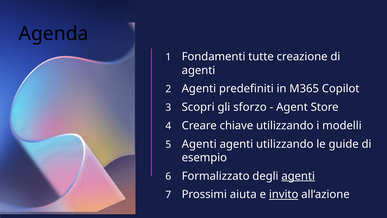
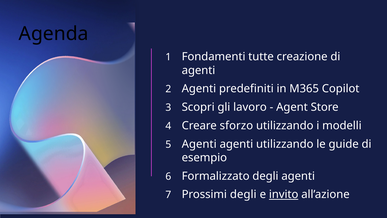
sforzo: sforzo -> lavoro
chiave: chiave -> sforzo
agenti at (298, 176) underline: present -> none
Prossimi aiuta: aiuta -> degli
